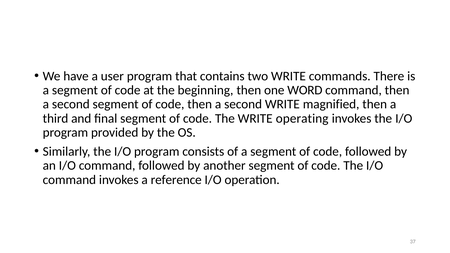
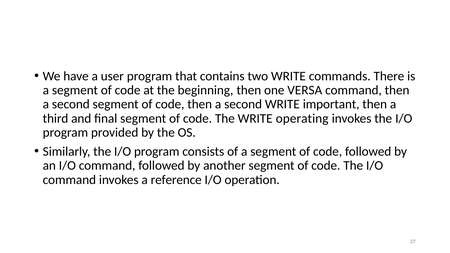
WORD: WORD -> VERSA
magnified: magnified -> important
